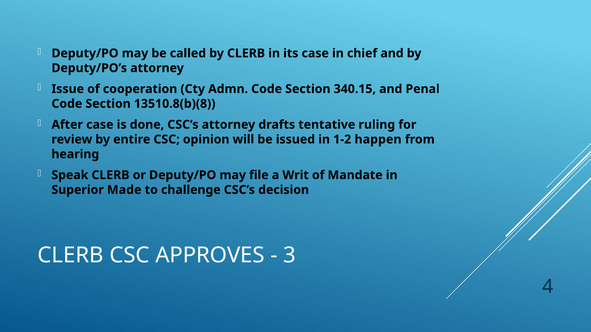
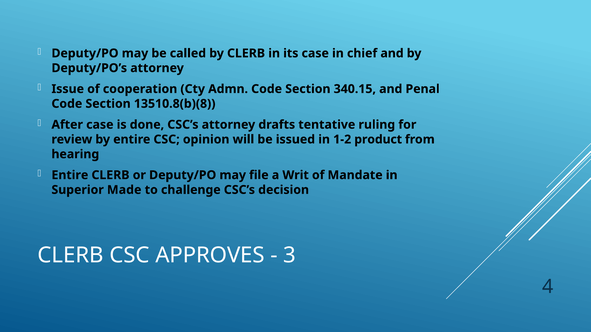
happen: happen -> product
Speak at (70, 175): Speak -> Entire
